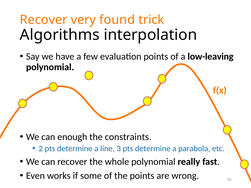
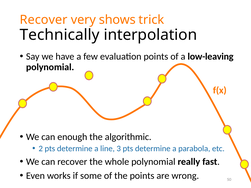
found: found -> shows
Algorithms: Algorithms -> Technically
constraints: constraints -> algorithmic
